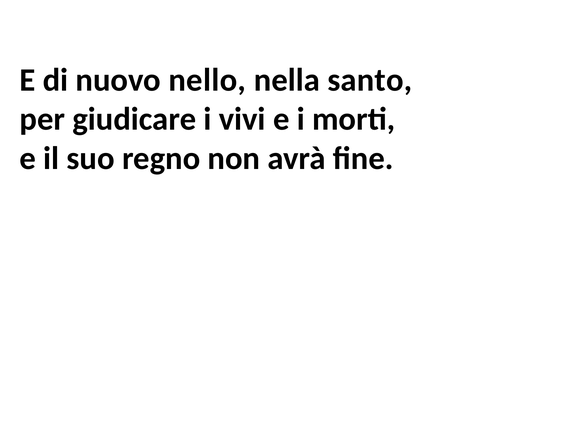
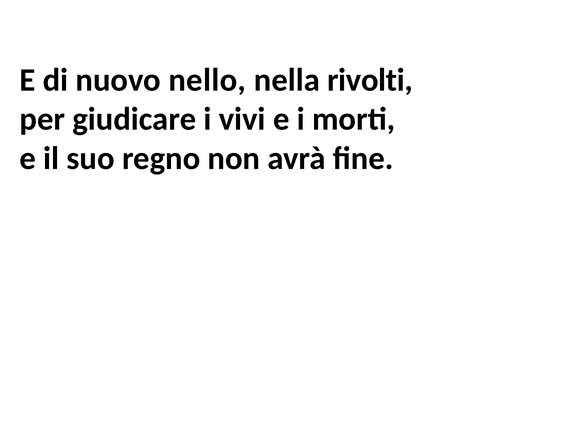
santo: santo -> rivolti
